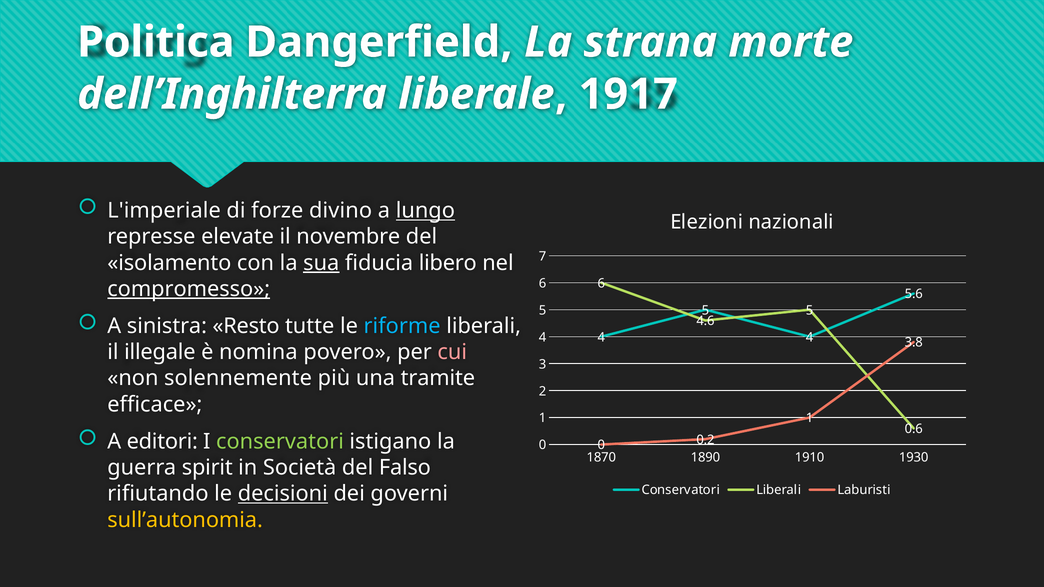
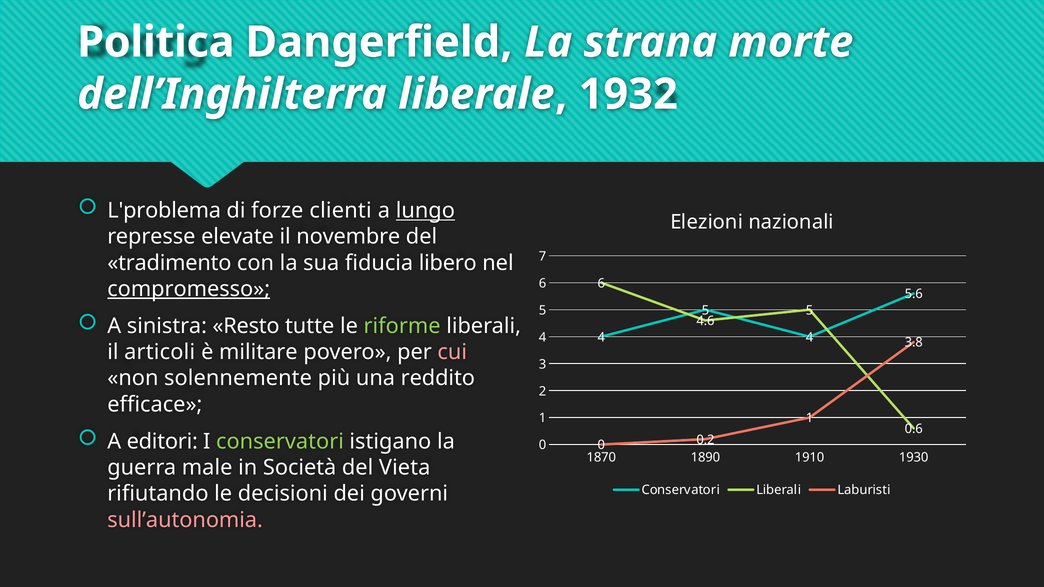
1917: 1917 -> 1932
L'imperiale: L'imperiale -> L'problema
divino: divino -> clienti
isolamento: isolamento -> tradimento
sua underline: present -> none
riforme colour: light blue -> light green
illegale: illegale -> articoli
nomina: nomina -> militare
tramite: tramite -> reddito
spirit: spirit -> male
Falso: Falso -> Vieta
decisioni underline: present -> none
sull’autonomia colour: yellow -> pink
